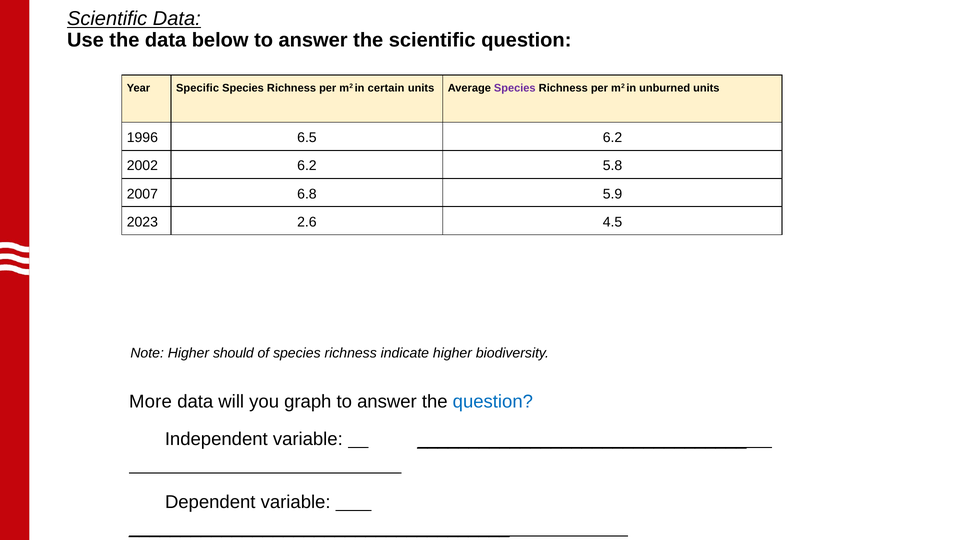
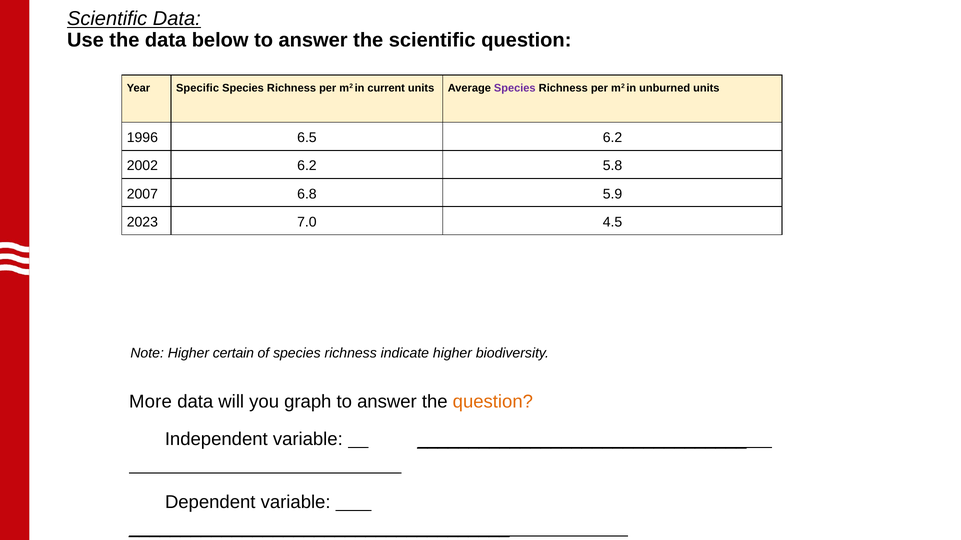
certain: certain -> current
2.6: 2.6 -> 7.0
should: should -> certain
question at (493, 402) colour: blue -> orange
